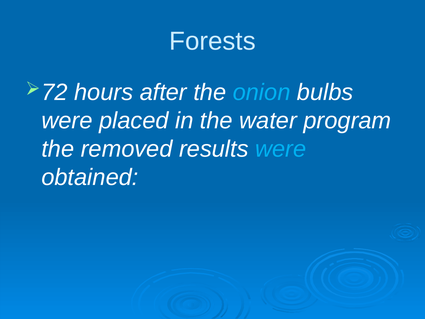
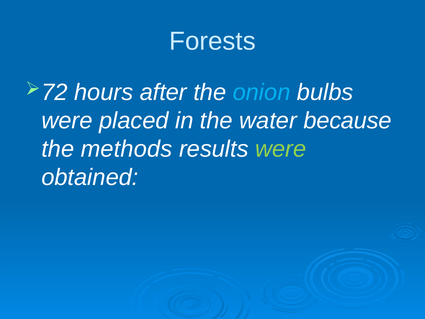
program: program -> because
removed: removed -> methods
were at (281, 149) colour: light blue -> light green
